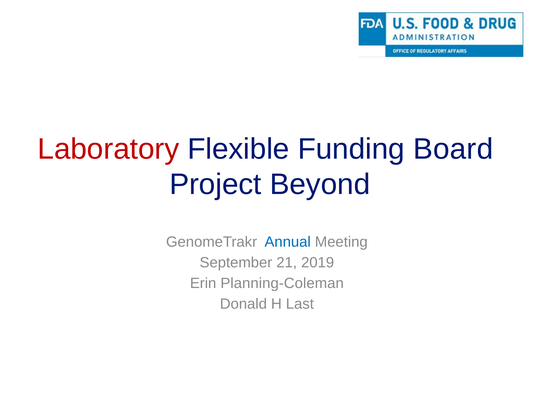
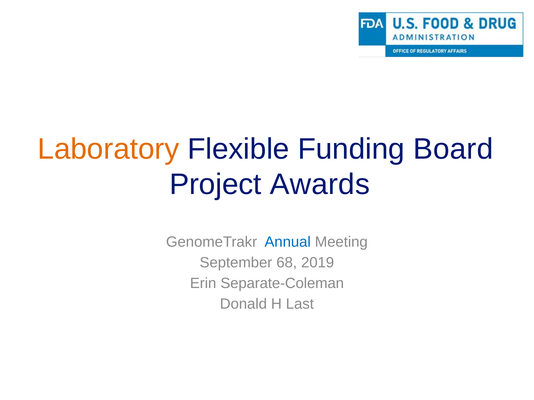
Laboratory colour: red -> orange
Beyond: Beyond -> Awards
21: 21 -> 68
Planning-Coleman: Planning-Coleman -> Separate-Coleman
